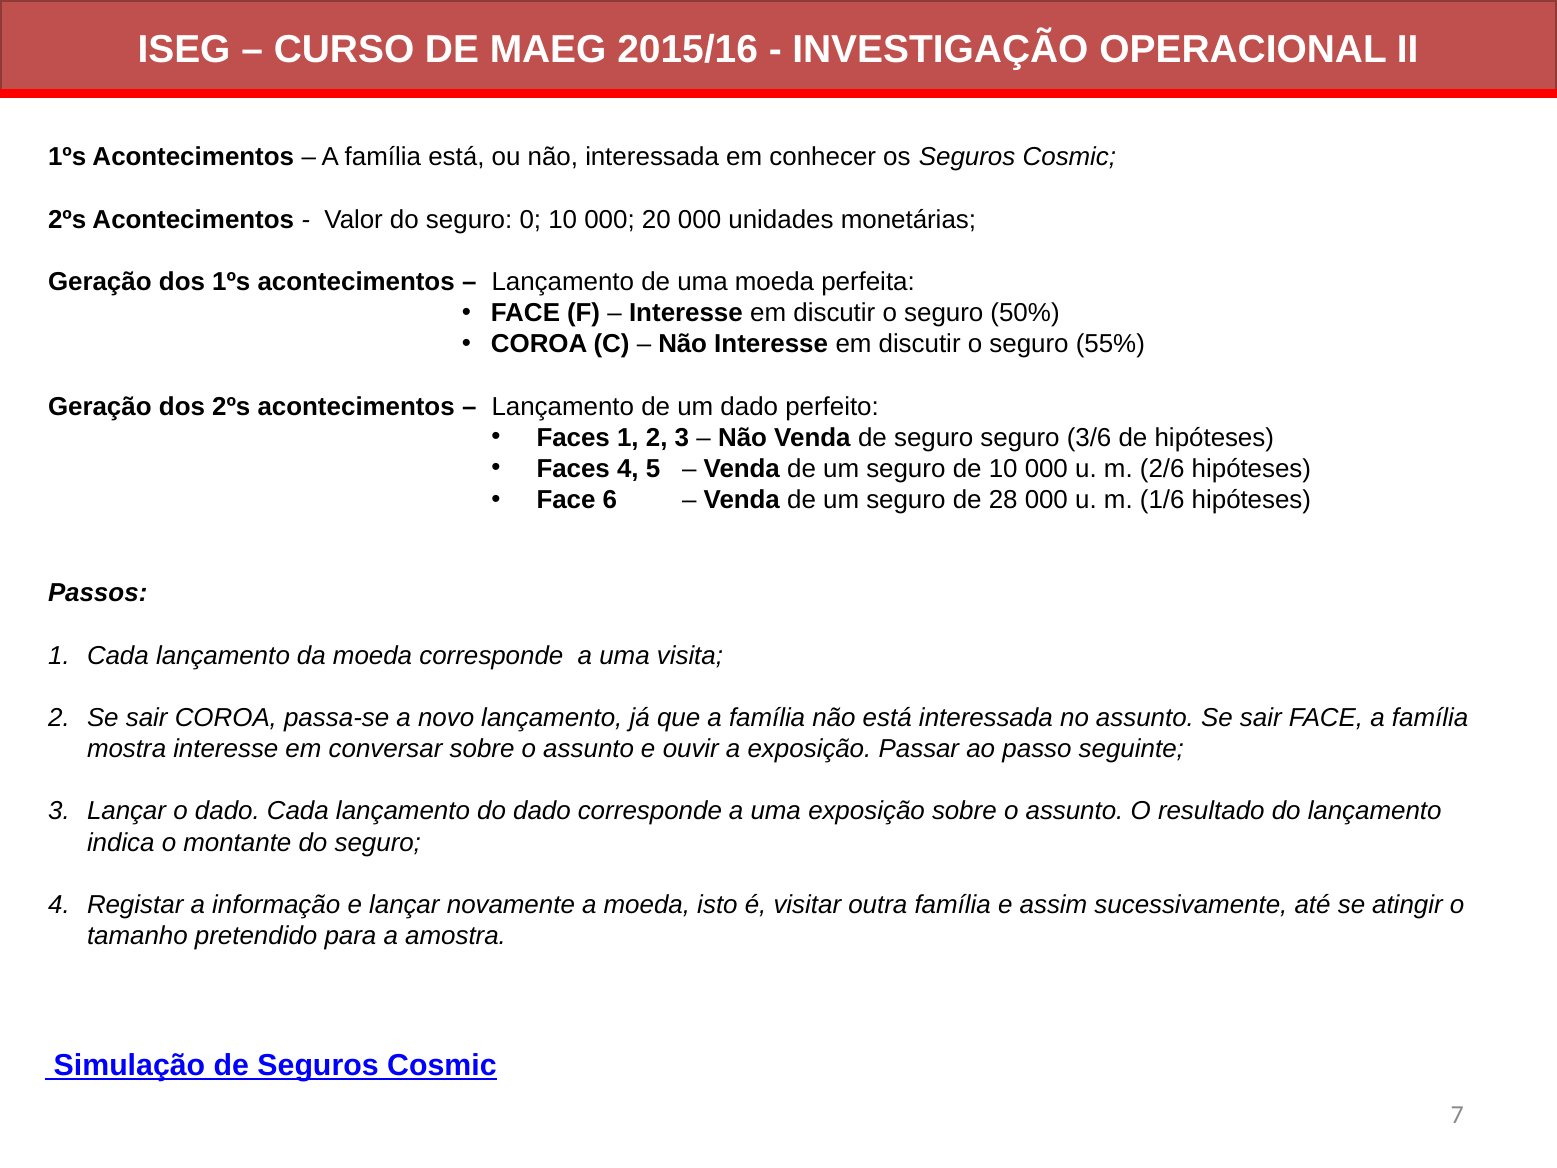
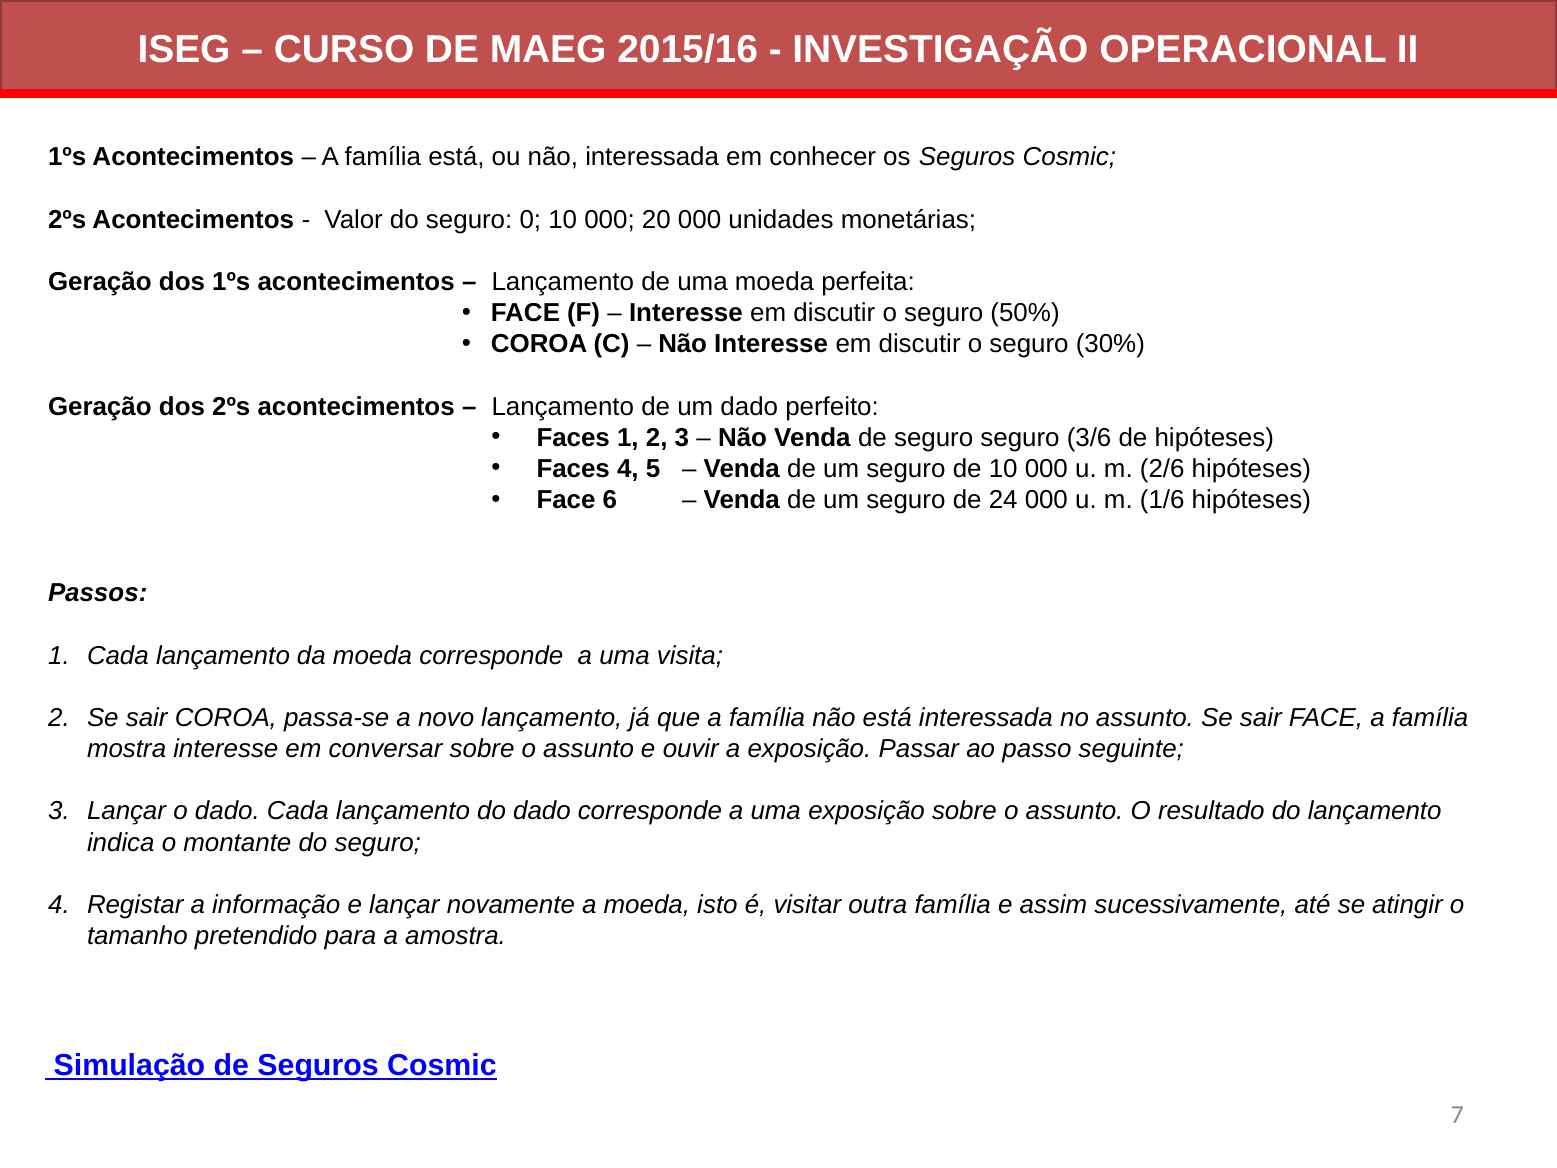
55%: 55% -> 30%
28: 28 -> 24
